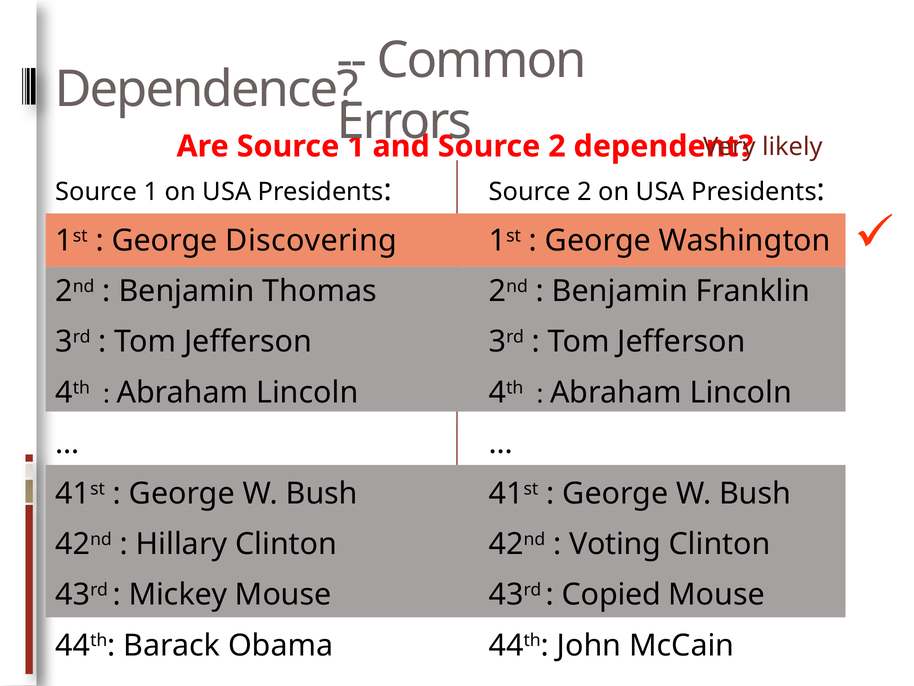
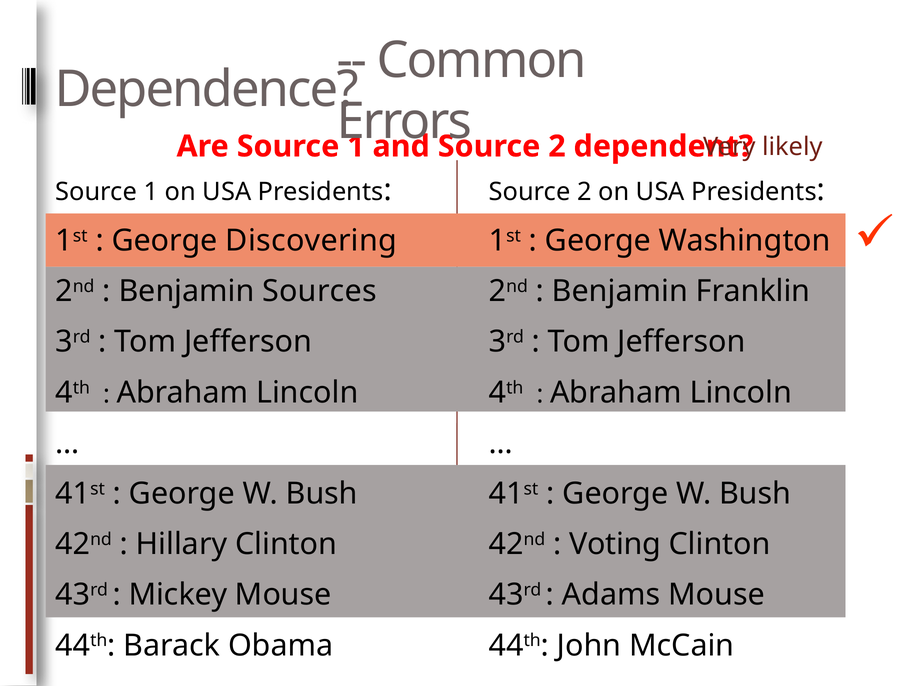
Thomas: Thomas -> Sources
Copied: Copied -> Adams
